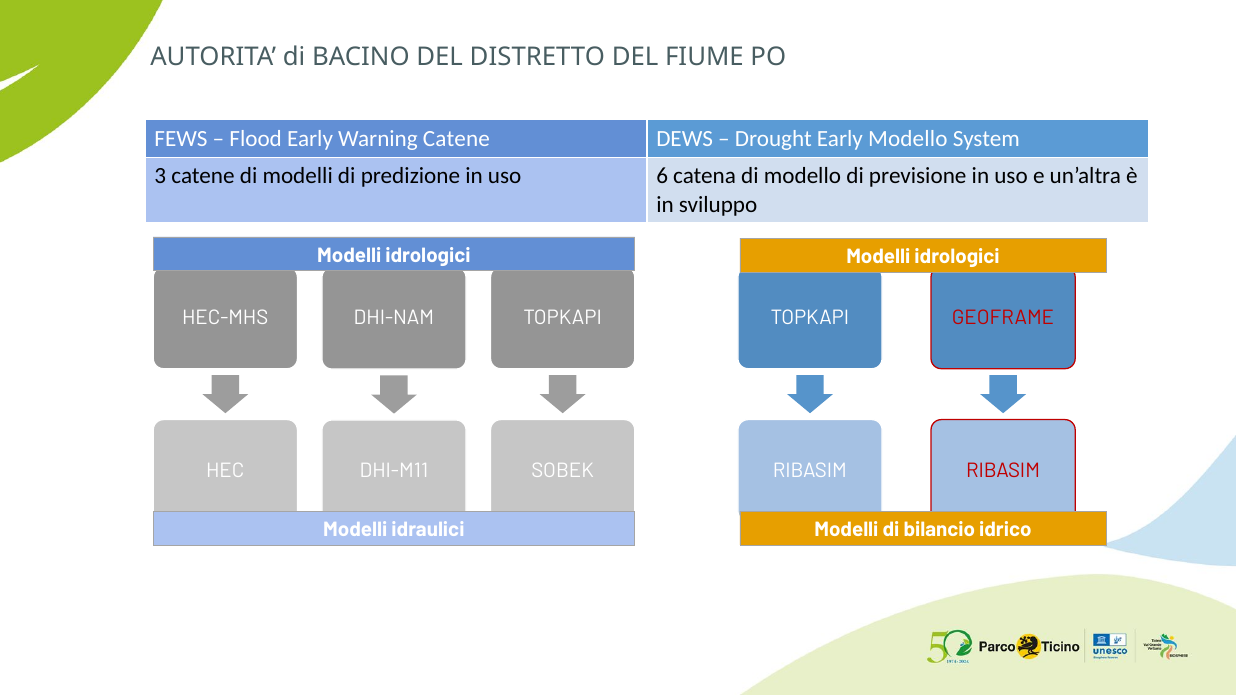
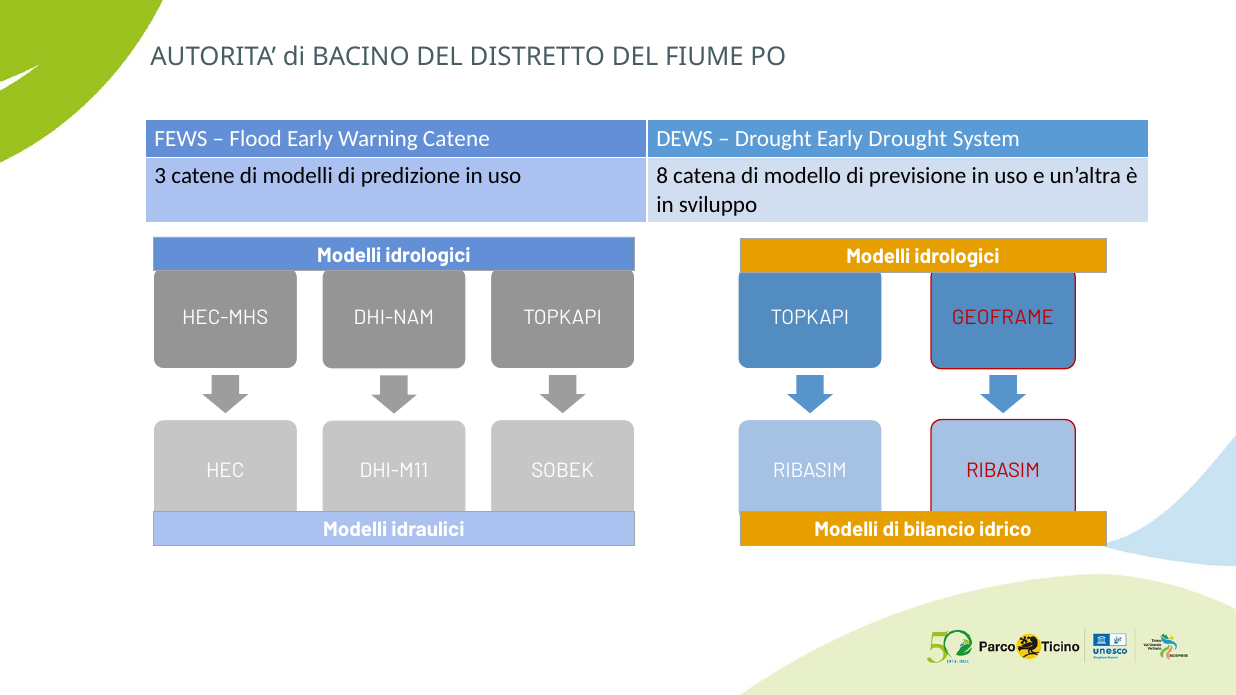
Early Modello: Modello -> Drought
6: 6 -> 8
